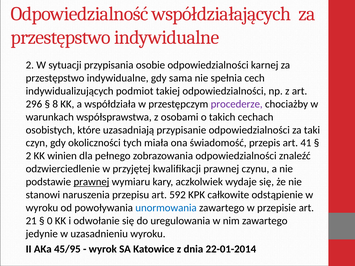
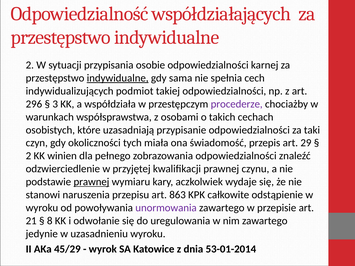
indywidualne at (118, 78) underline: none -> present
8: 8 -> 3
41: 41 -> 29
592: 592 -> 863
unormowania colour: blue -> purple
0: 0 -> 8
45/95: 45/95 -> 45/29
22-01-2014: 22-01-2014 -> 53-01-2014
